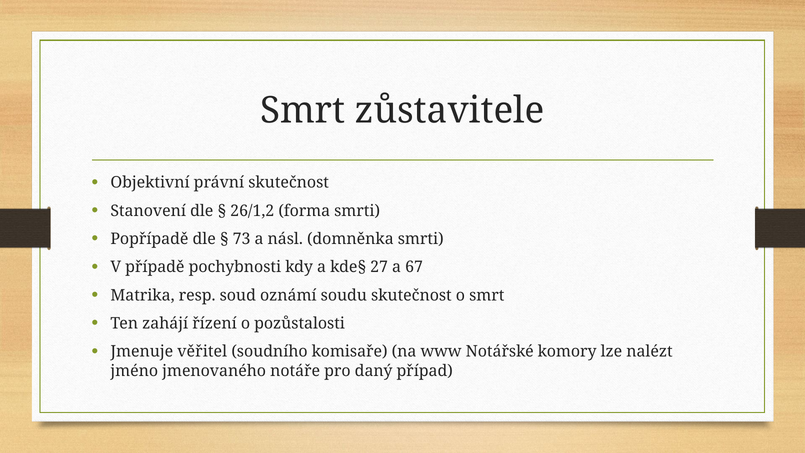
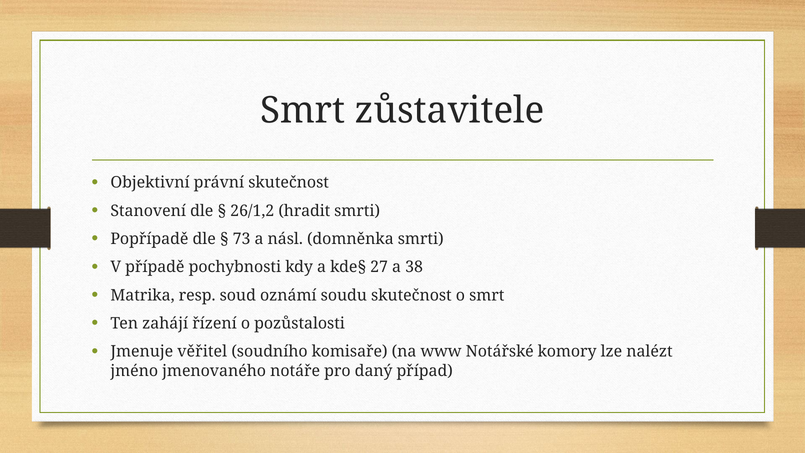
forma: forma -> hradit
67: 67 -> 38
